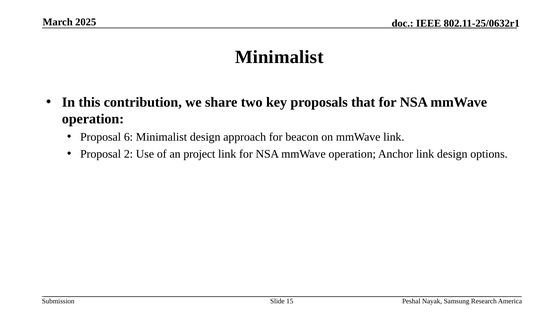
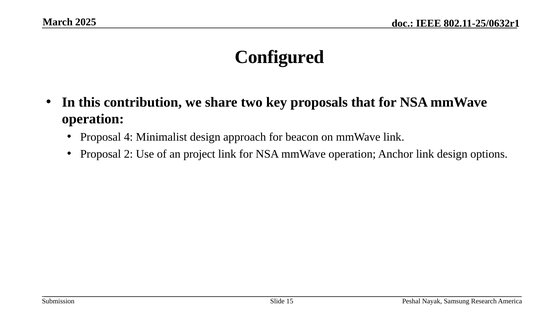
Minimalist at (279, 57): Minimalist -> Configured
6: 6 -> 4
